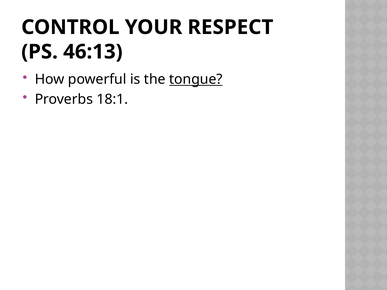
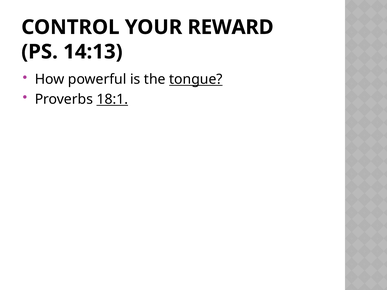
RESPECT: RESPECT -> REWARD
46:13: 46:13 -> 14:13
18:1 underline: none -> present
